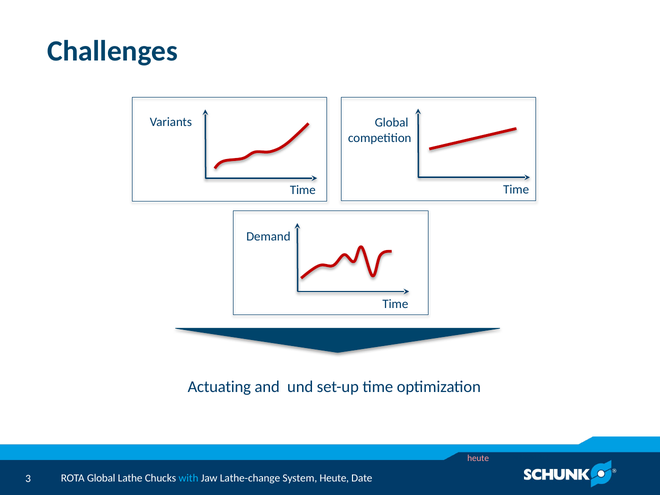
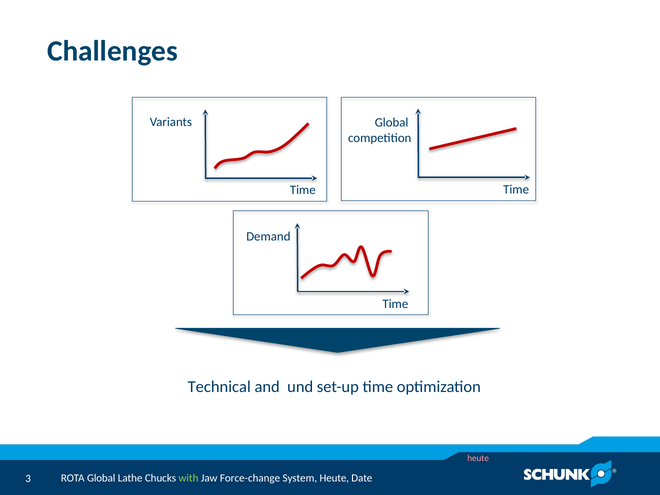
Actuating: Actuating -> Technical
with colour: light blue -> light green
Lathe-change: Lathe-change -> Force-change
